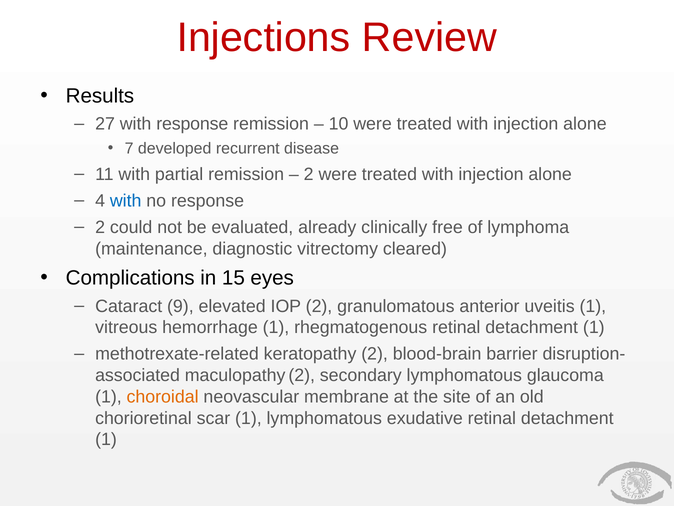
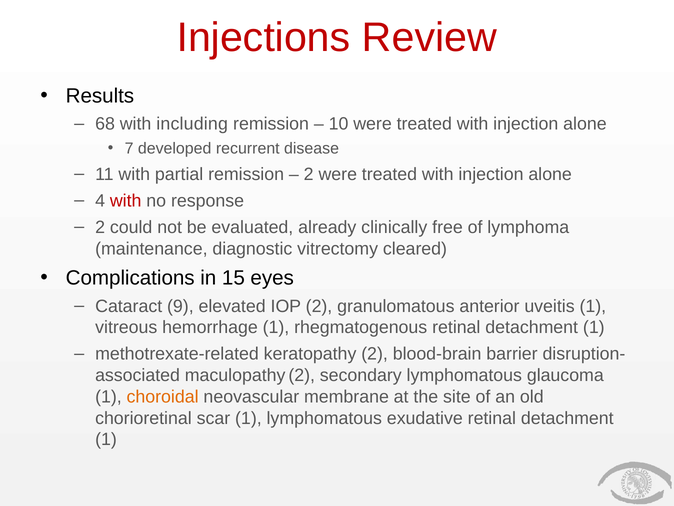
27: 27 -> 68
with response: response -> including
with at (126, 201) colour: blue -> red
